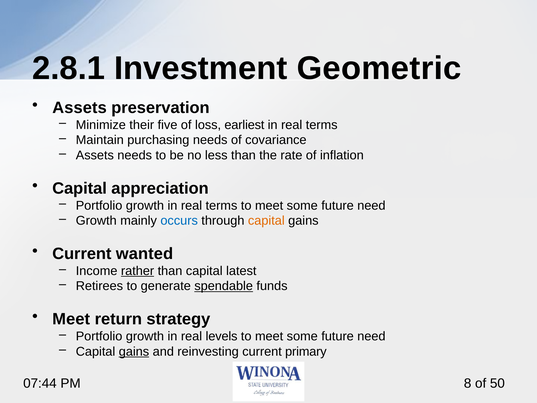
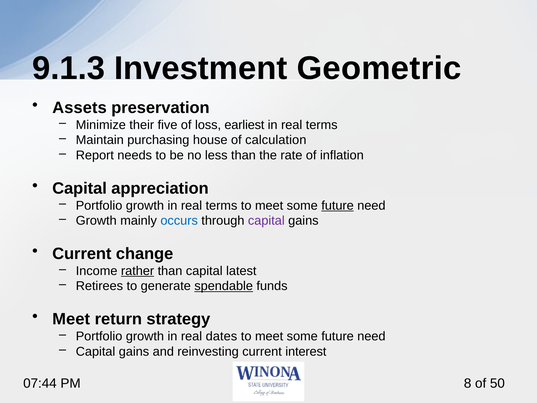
2.8.1: 2.8.1 -> 9.1.3
purchasing needs: needs -> house
covariance: covariance -> calculation
Assets at (95, 155): Assets -> Report
future at (338, 205) underline: none -> present
capital at (266, 221) colour: orange -> purple
wanted: wanted -> change
levels: levels -> dates
gains at (134, 351) underline: present -> none
primary: primary -> interest
